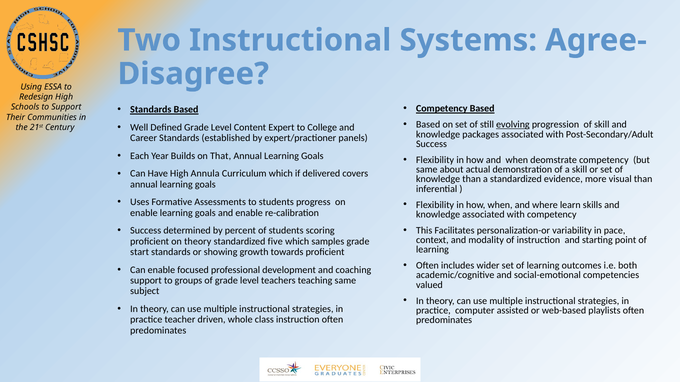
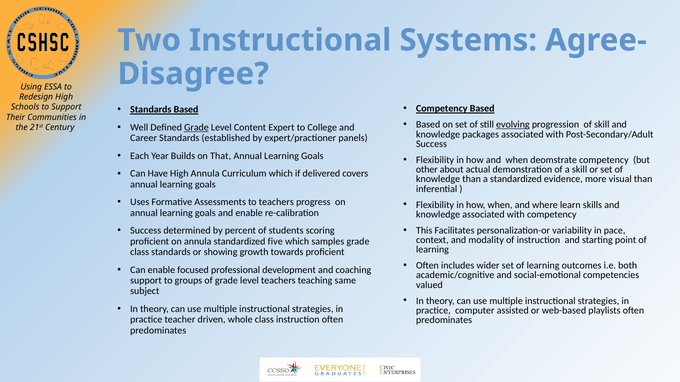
Grade at (196, 127) underline: none -> present
same at (427, 170): same -> other
to students: students -> teachers
enable at (144, 213): enable -> annual
on theory: theory -> annula
start at (140, 252): start -> class
